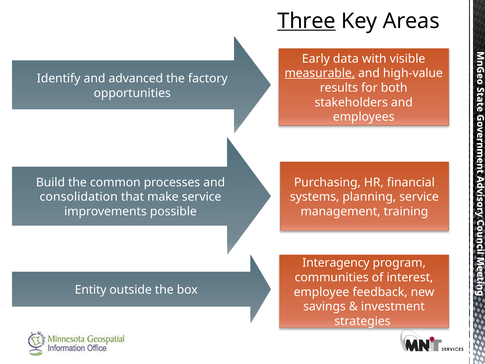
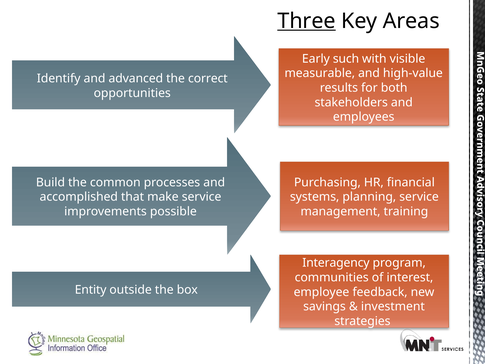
data: data -> such
measurable underline: present -> none
factory: factory -> correct
consolidation: consolidation -> accomplished
